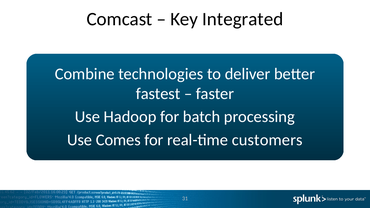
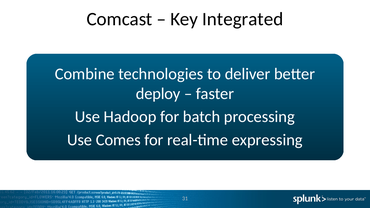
fastest: fastest -> deploy
customers: customers -> expressing
